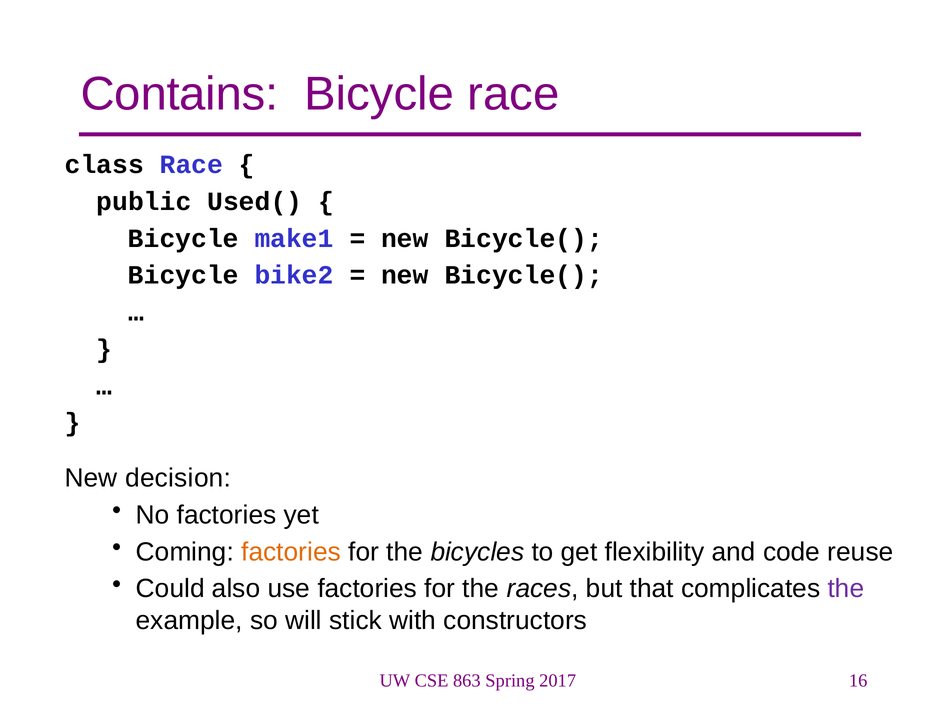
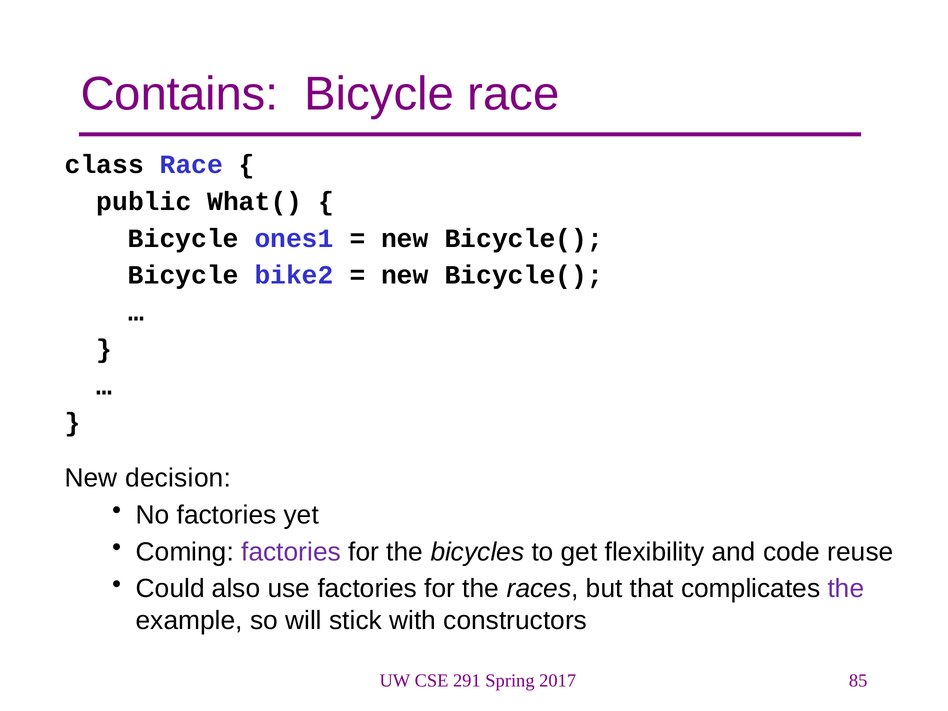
Used(: Used( -> What(
make1: make1 -> ones1
factories at (291, 552) colour: orange -> purple
863: 863 -> 291
16: 16 -> 85
